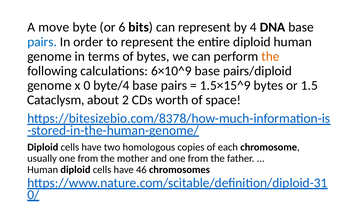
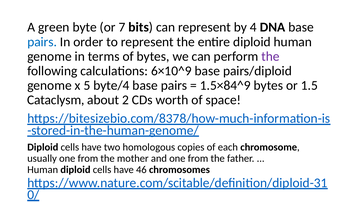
move: move -> green
6: 6 -> 7
the at (271, 56) colour: orange -> purple
0: 0 -> 5
1.5×15^9: 1.5×15^9 -> 1.5×84^9
